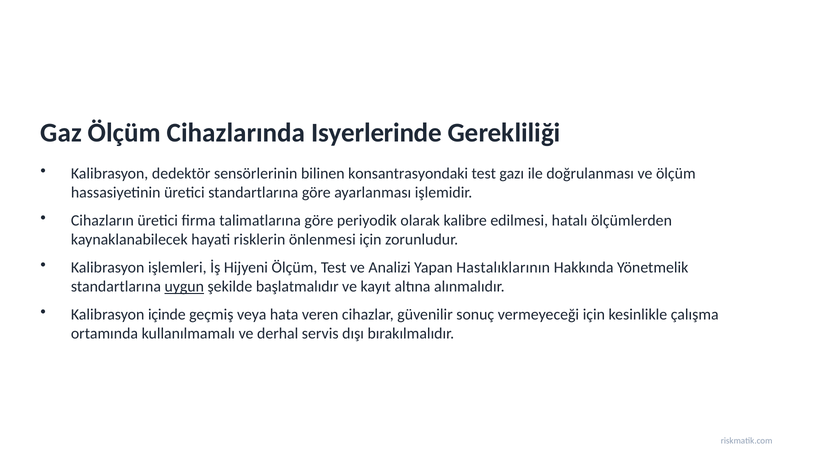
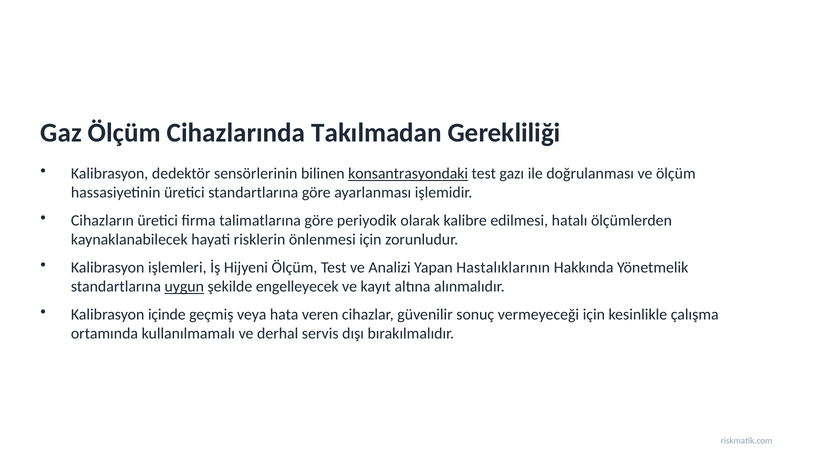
Isyerlerinde: Isyerlerinde -> Takılmadan
konsantrasyondaki underline: none -> present
başlatmalıdır: başlatmalıdır -> engelleyecek
